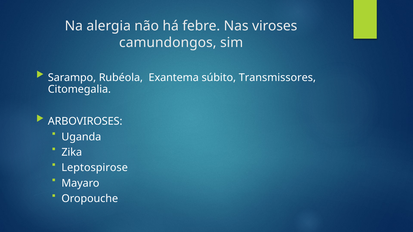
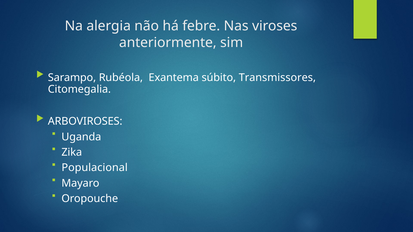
camundongos: camundongos -> anteriormente
Leptospirose: Leptospirose -> Populacional
